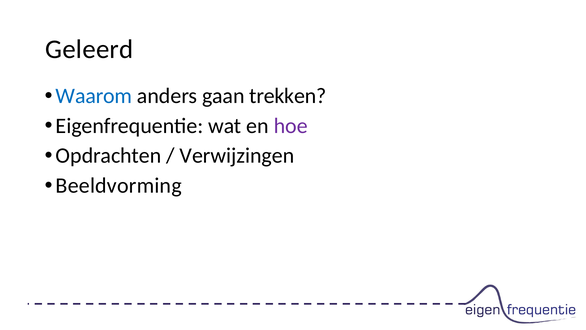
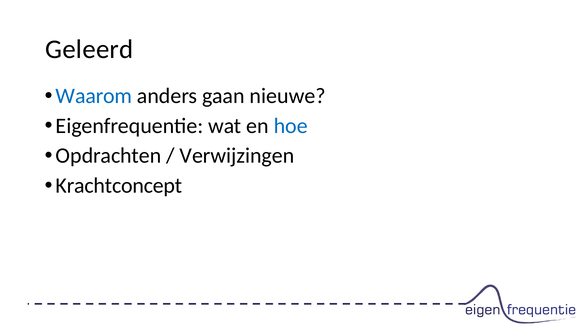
trekken: trekken -> nieuwe
hoe colour: purple -> blue
Beeldvorming: Beeldvorming -> Krachtconcept
